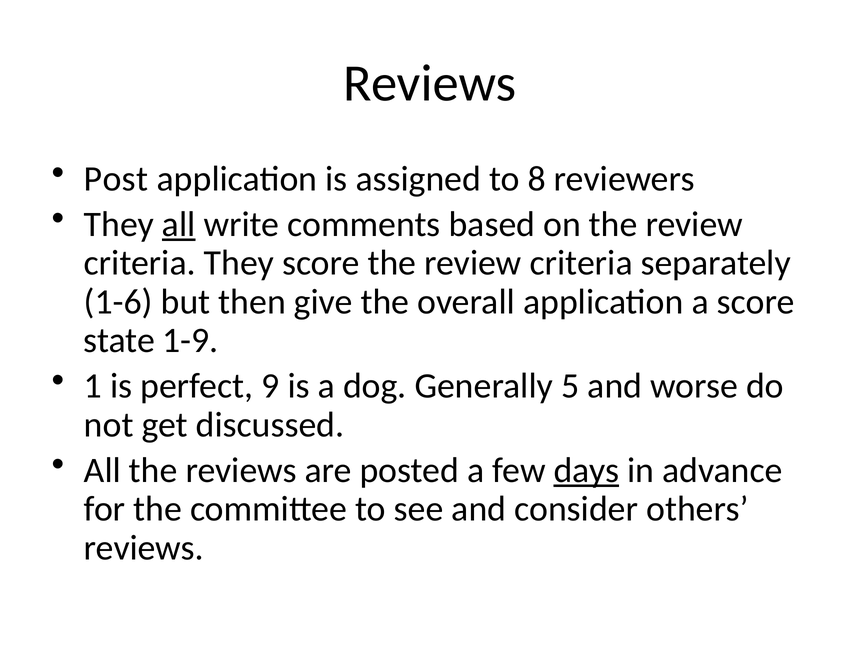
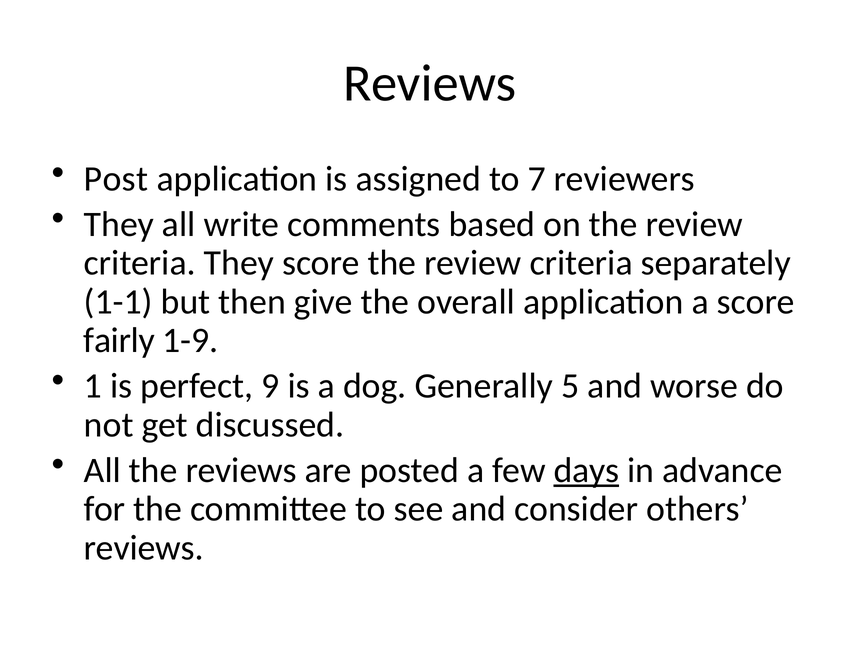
8: 8 -> 7
all at (179, 224) underline: present -> none
1-6: 1-6 -> 1-1
state: state -> fairly
